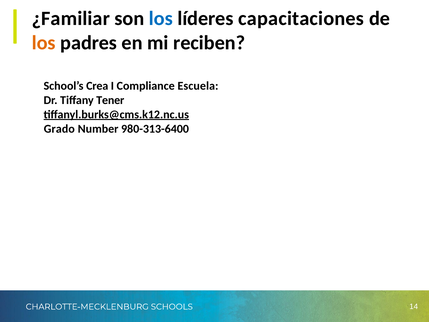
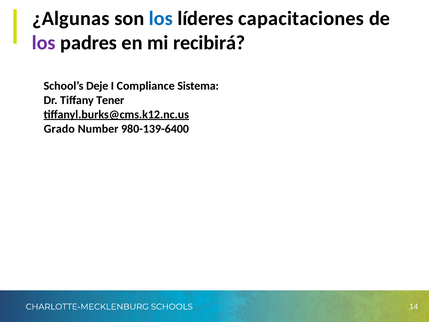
¿Familiar: ¿Familiar -> ¿Algunas
los at (44, 43) colour: orange -> purple
reciben: reciben -> recibirá
Crea: Crea -> Deje
Escuela: Escuela -> Sistema
980-313-6400: 980-313-6400 -> 980-139-6400
